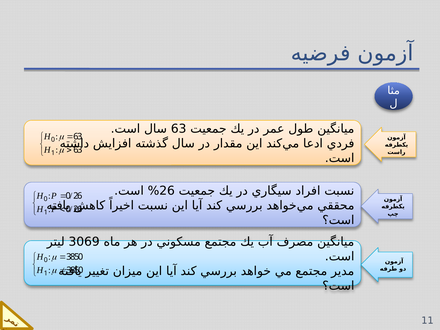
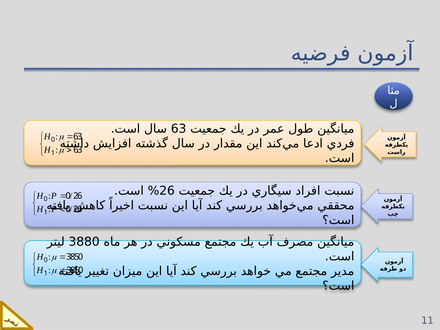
3069: 3069 -> 3880
